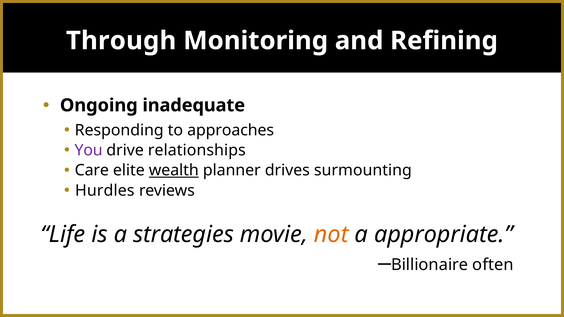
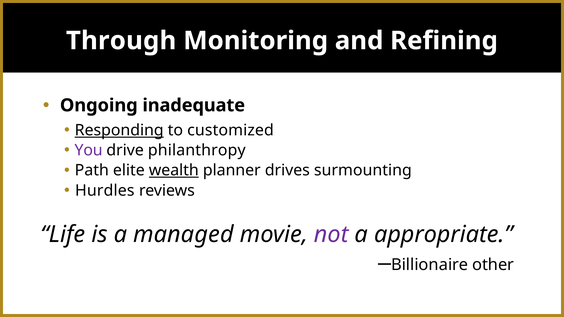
Responding underline: none -> present
approaches: approaches -> customized
relationships: relationships -> philanthropy
Care: Care -> Path
strategies: strategies -> managed
not colour: orange -> purple
often: often -> other
